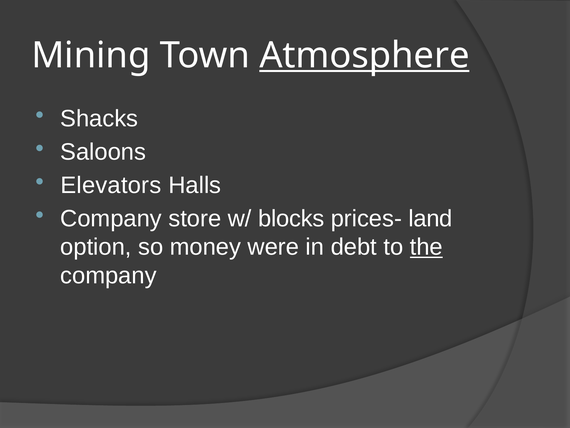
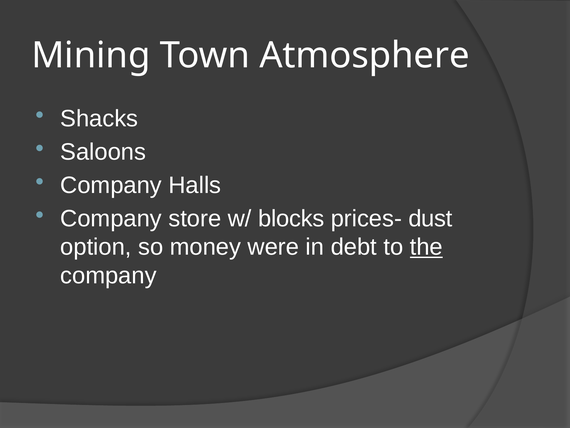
Atmosphere underline: present -> none
Elevators at (111, 185): Elevators -> Company
land: land -> dust
